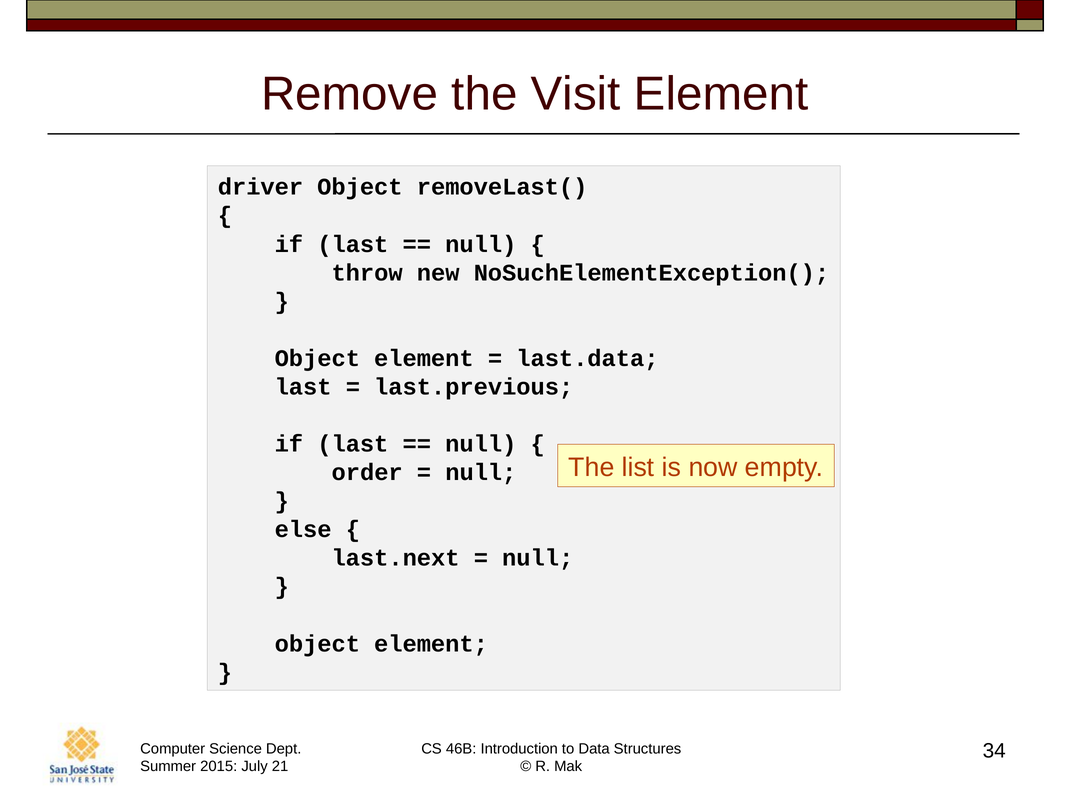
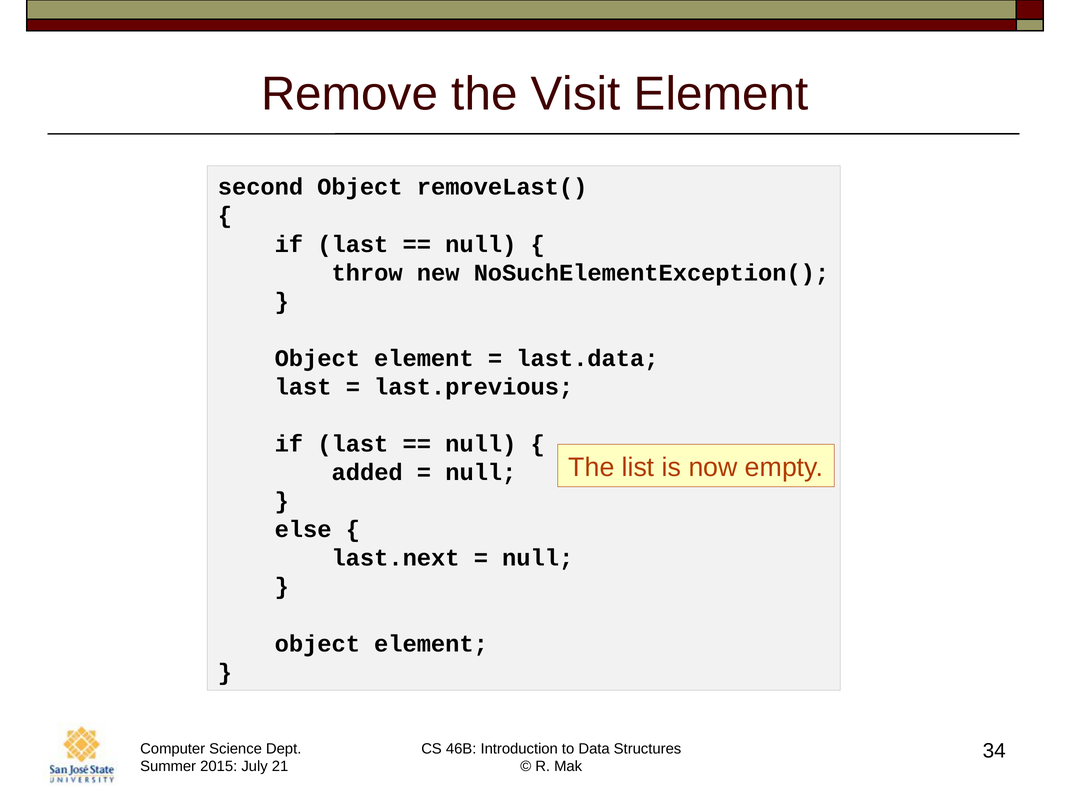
driver: driver -> second
order: order -> added
